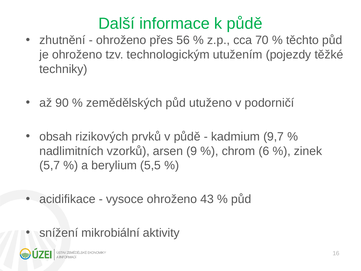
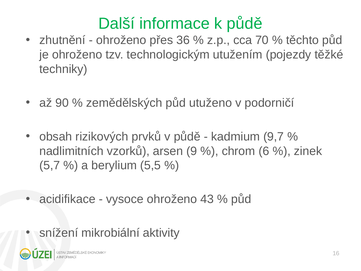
56: 56 -> 36
